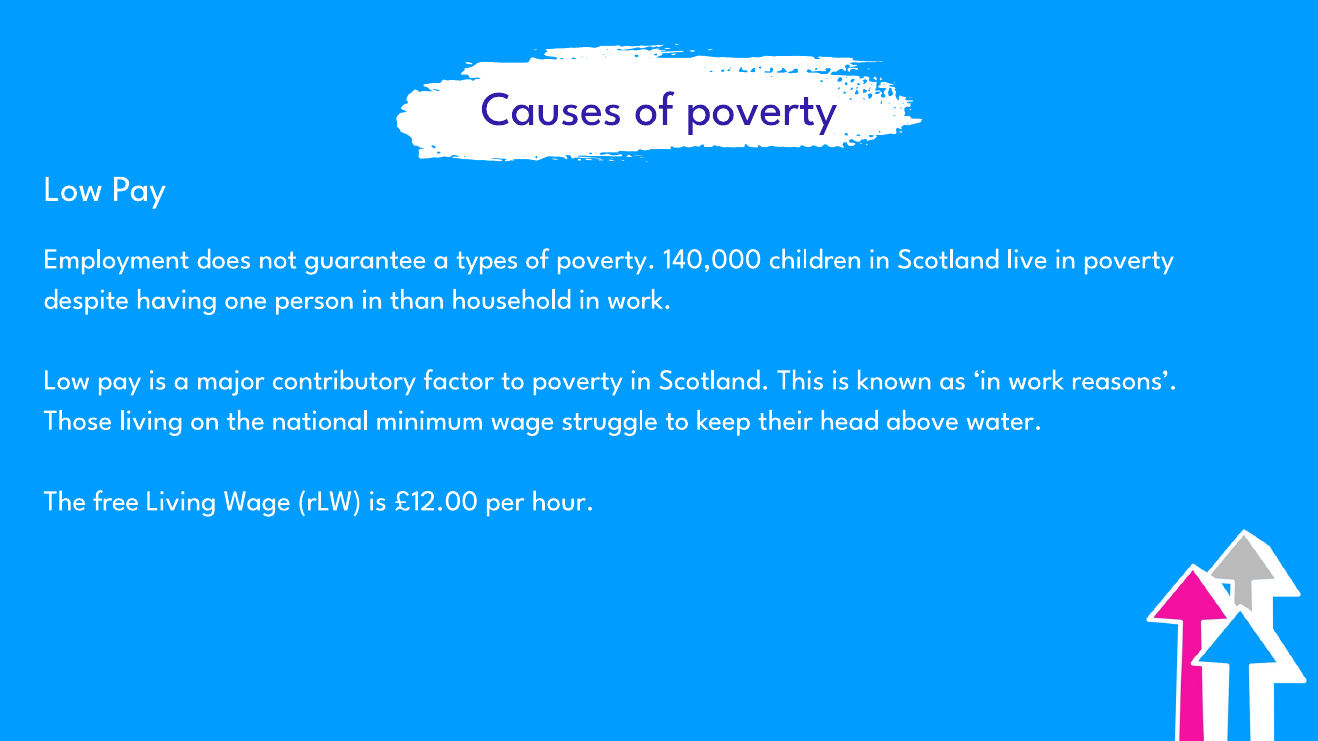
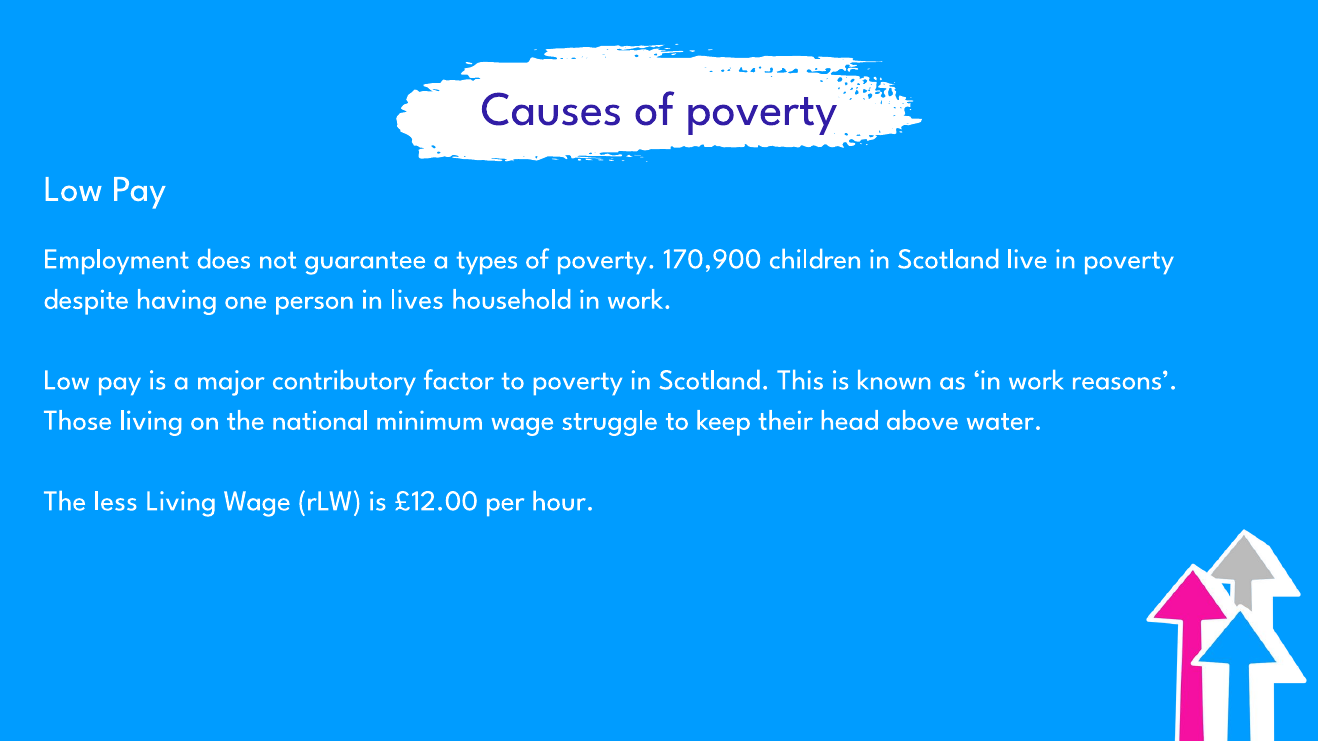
140,000: 140,000 -> 170,900
than: than -> lives
free: free -> less
